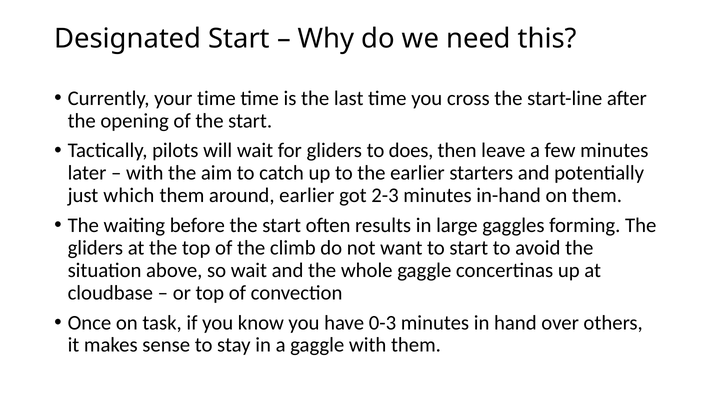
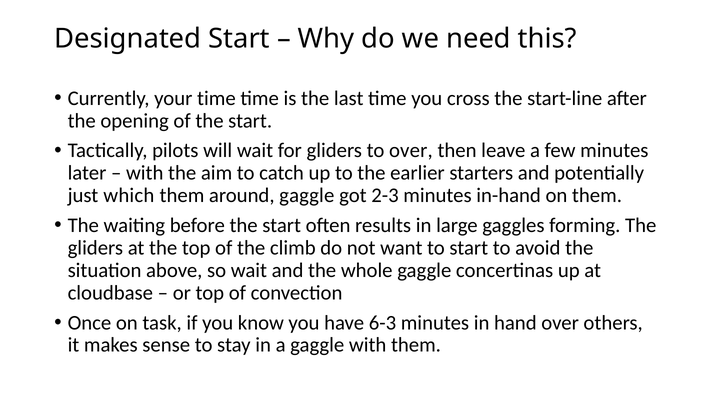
to does: does -> over
around earlier: earlier -> gaggle
0-3: 0-3 -> 6-3
